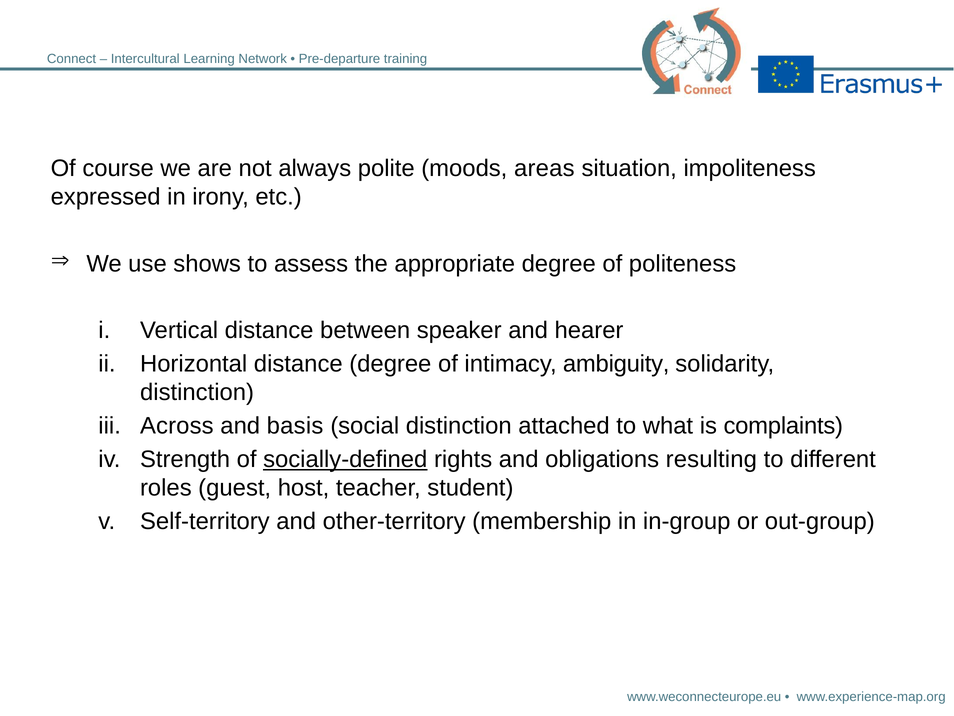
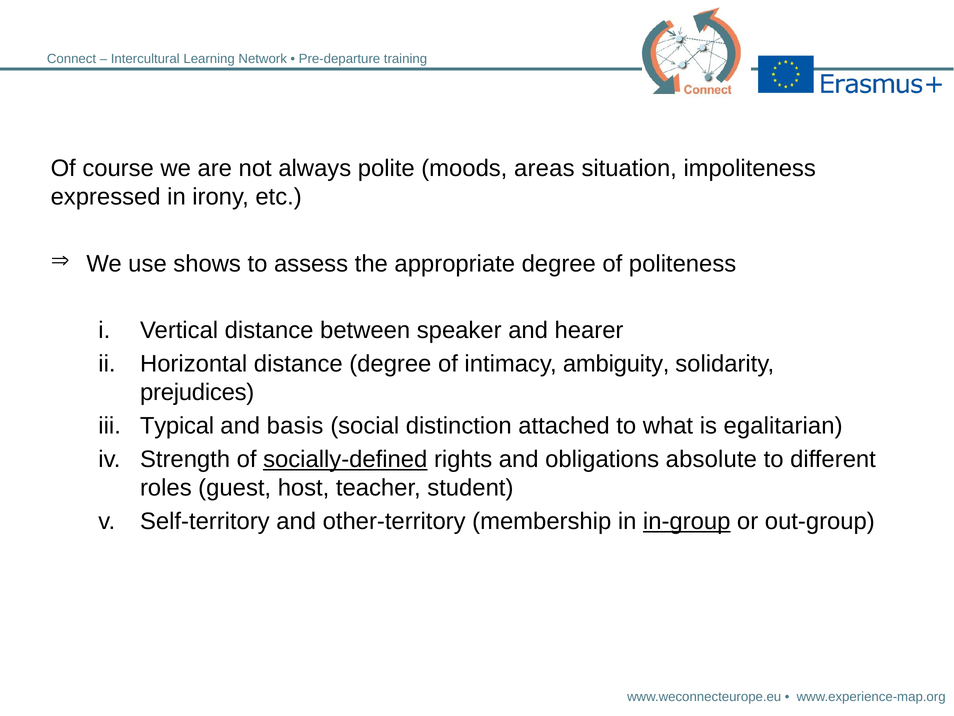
distinction at (197, 392): distinction -> prejudices
Across: Across -> Typical
complaints: complaints -> egalitarian
resulting: resulting -> absolute
in-group underline: none -> present
